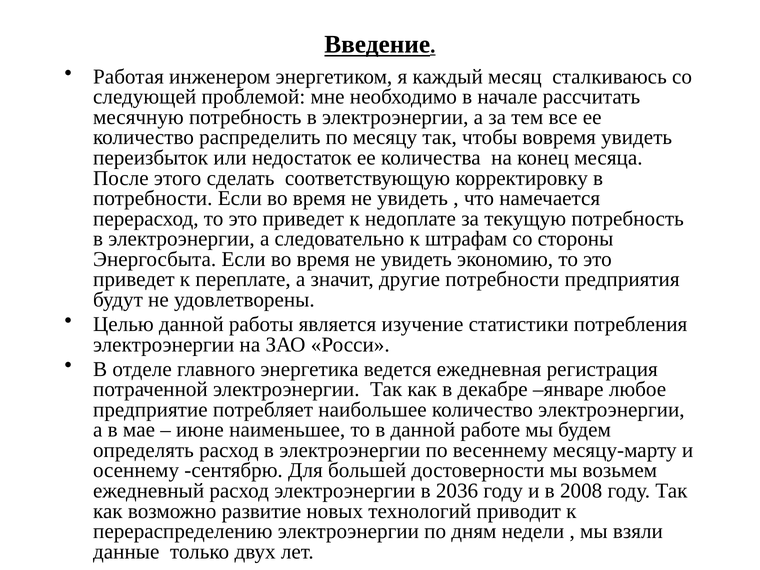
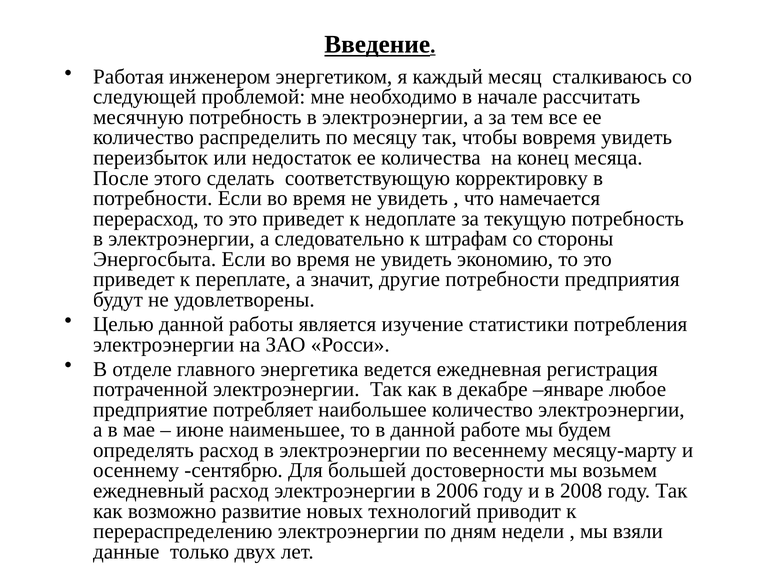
2036: 2036 -> 2006
